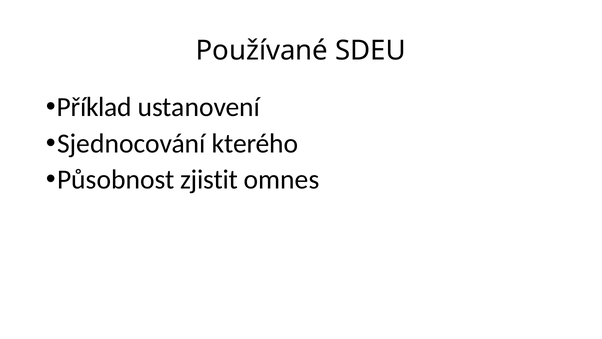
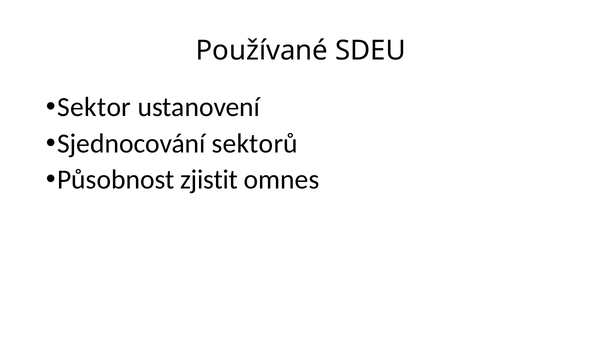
Příklad: Příklad -> Sektor
kterého: kterého -> sektorů
